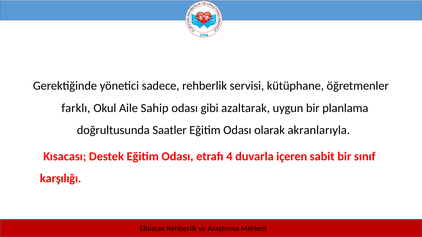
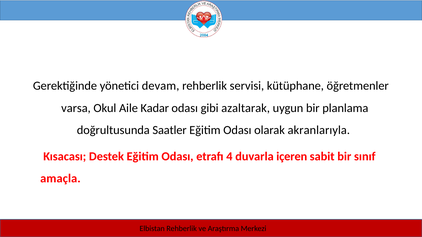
sadece: sadece -> devam
farklı: farklı -> varsa
Sahip: Sahip -> Kadar
karşılığı: karşılığı -> amaçla
